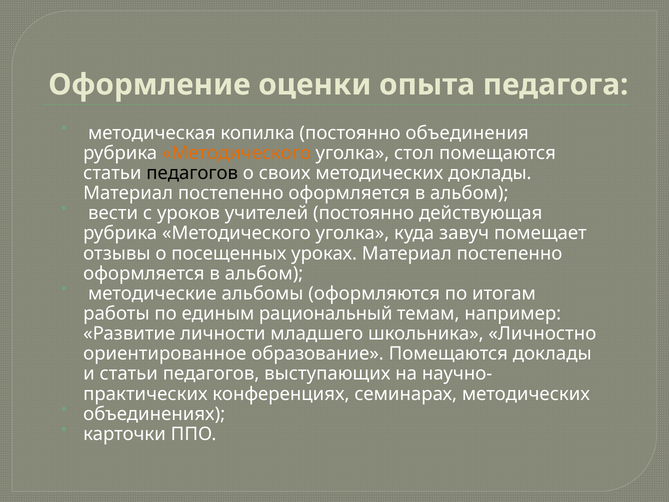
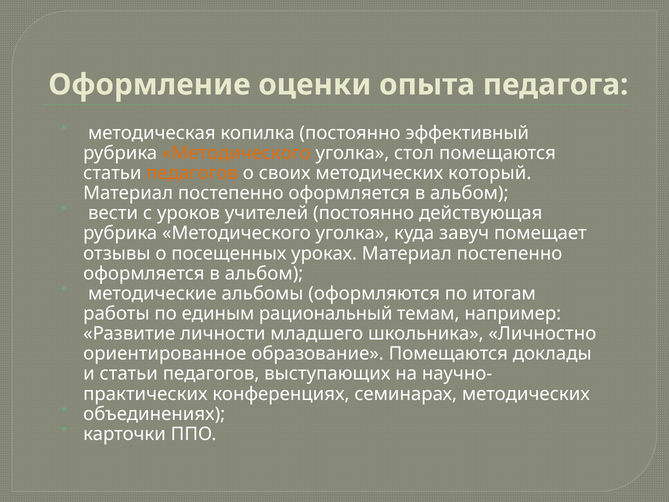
объединения: объединения -> эффективный
педагогов at (192, 173) colour: black -> orange
методических доклады: доклады -> который
